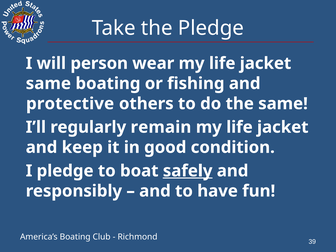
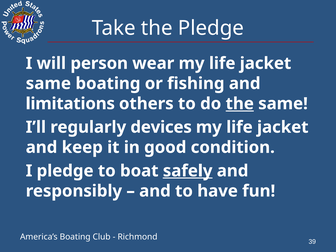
protective: protective -> limitations
the at (240, 104) underline: none -> present
remain: remain -> devices
